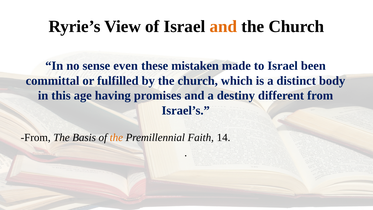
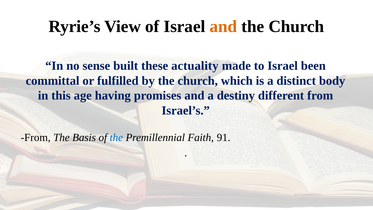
even: even -> built
mistaken: mistaken -> actuality
the at (116, 137) colour: orange -> blue
14: 14 -> 91
